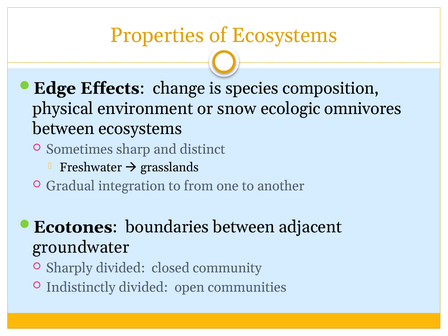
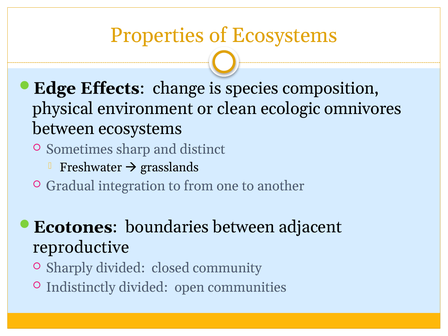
snow: snow -> clean
groundwater: groundwater -> reproductive
